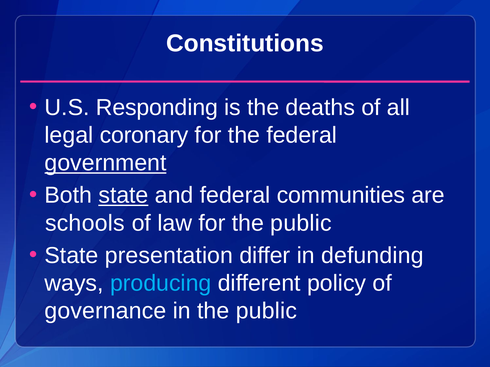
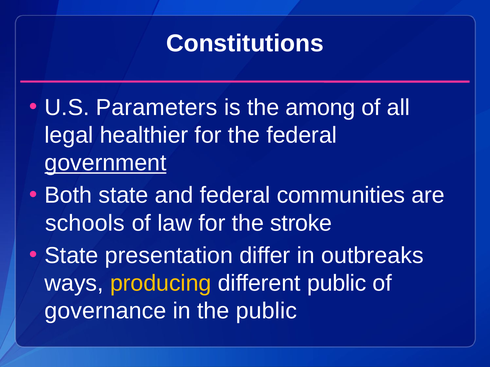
Responding: Responding -> Parameters
deaths: deaths -> among
coronary: coronary -> healthier
state at (123, 196) underline: present -> none
for the public: public -> stroke
defunding: defunding -> outbreaks
producing colour: light blue -> yellow
different policy: policy -> public
